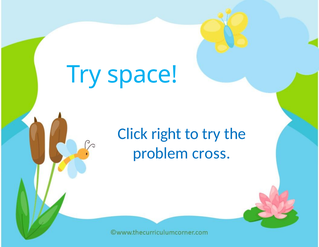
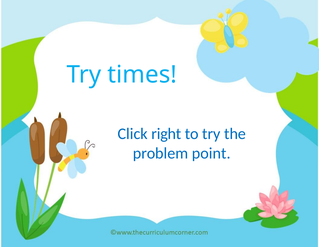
space: space -> times
cross: cross -> point
